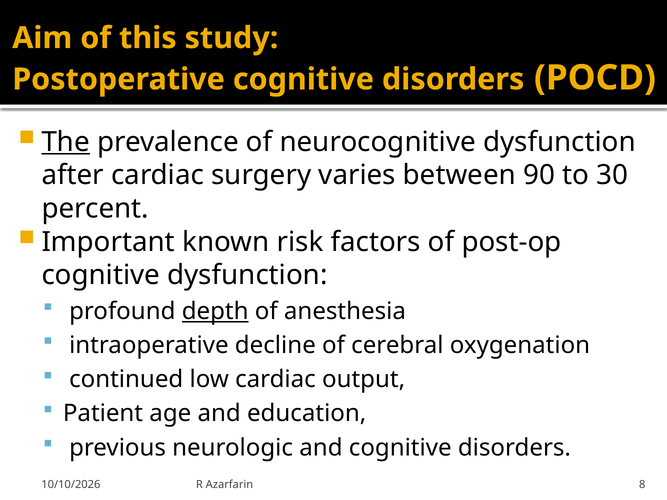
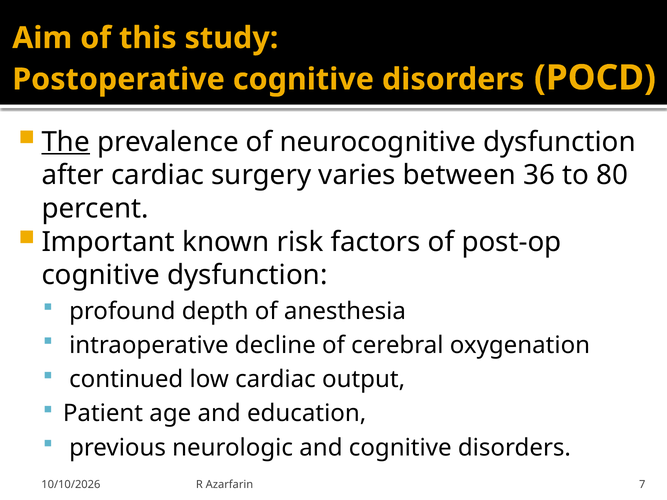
90: 90 -> 36
30: 30 -> 80
depth underline: present -> none
8: 8 -> 7
